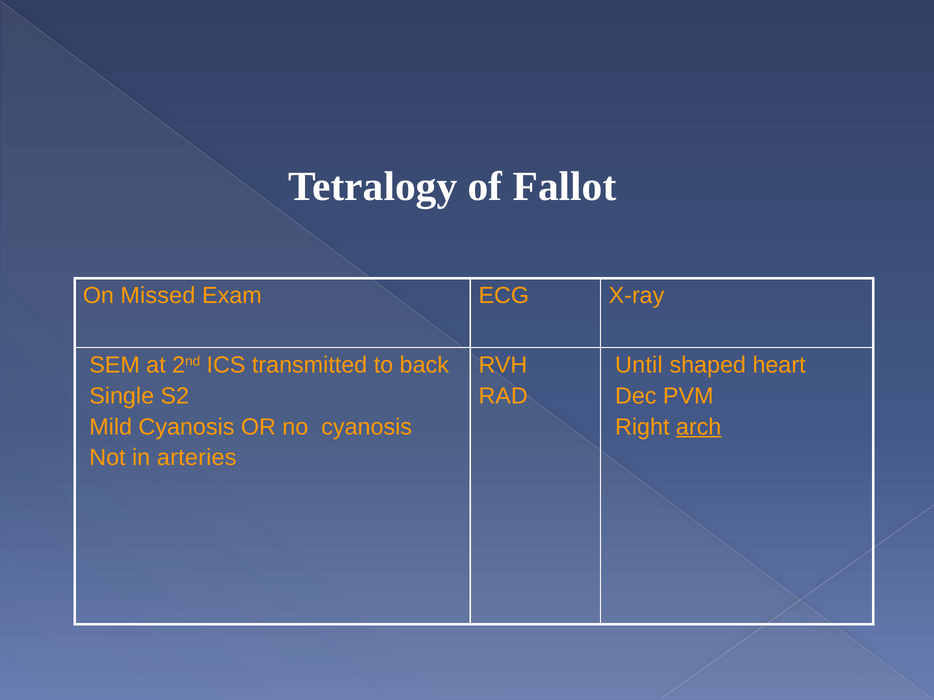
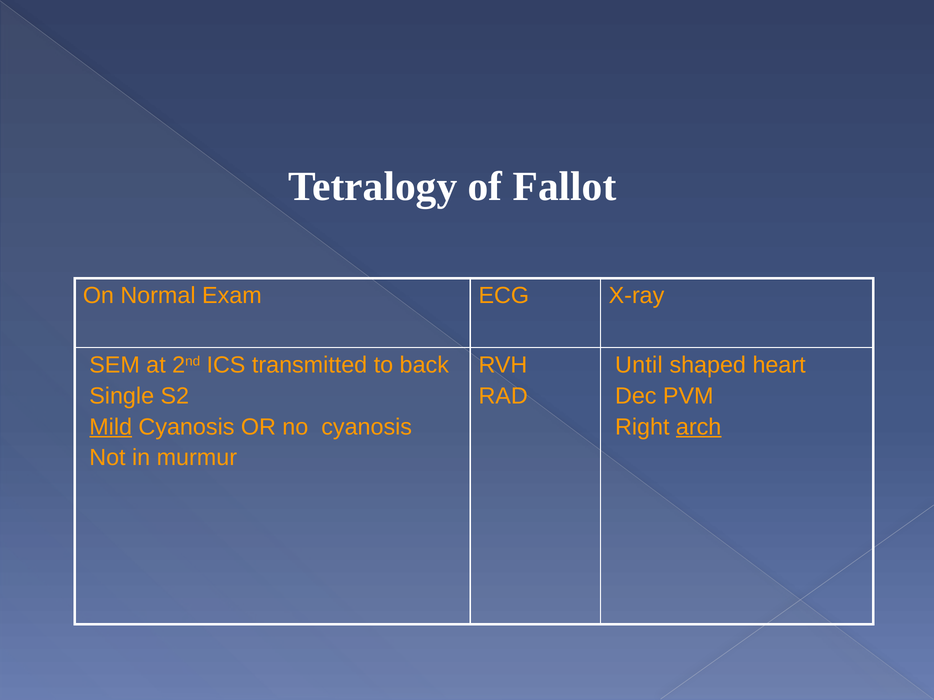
Missed: Missed -> Normal
Mild underline: none -> present
arteries: arteries -> murmur
